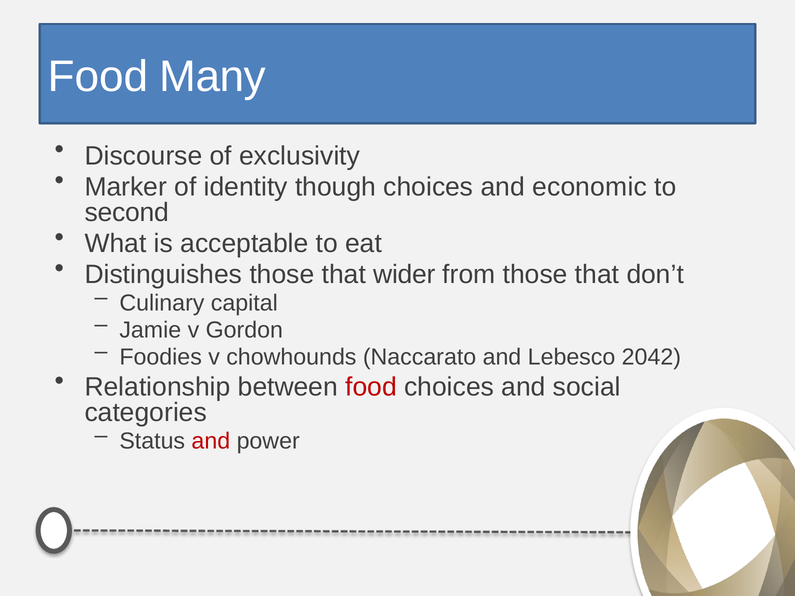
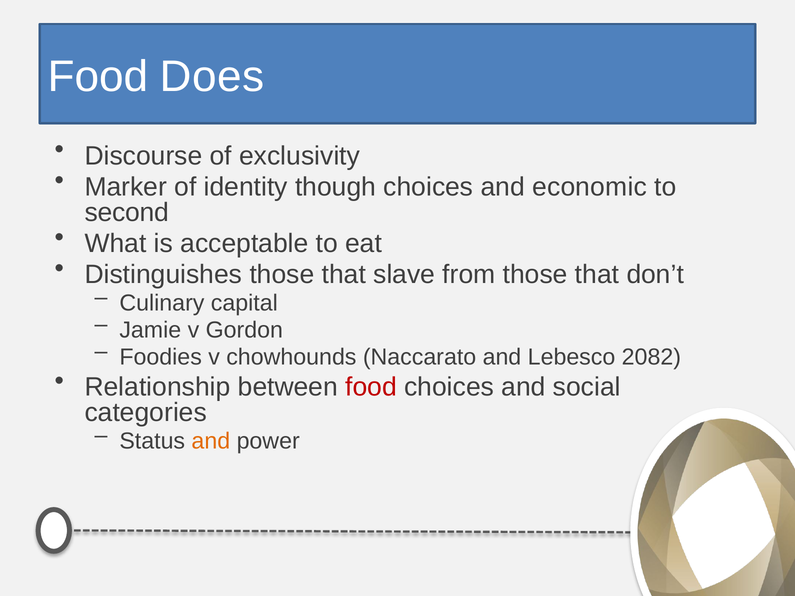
Many: Many -> Does
wider: wider -> slave
2042: 2042 -> 2082
and at (211, 441) colour: red -> orange
